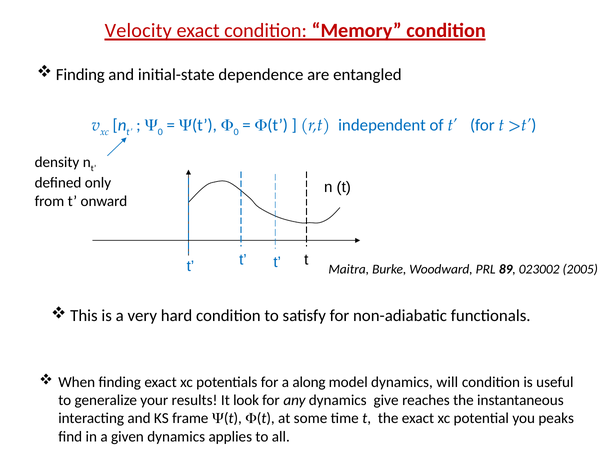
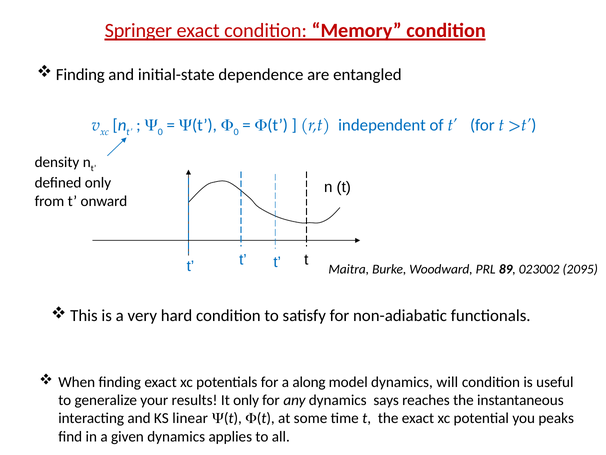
Velocity: Velocity -> Springer
2005: 2005 -> 2095
It look: look -> only
give: give -> says
frame: frame -> linear
